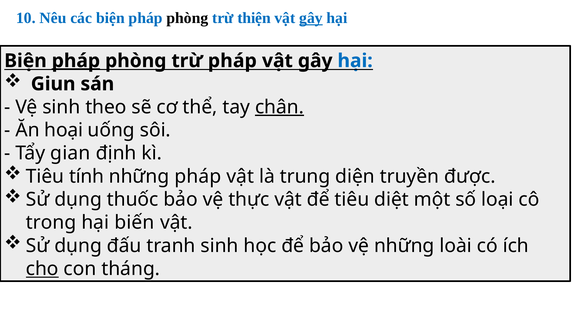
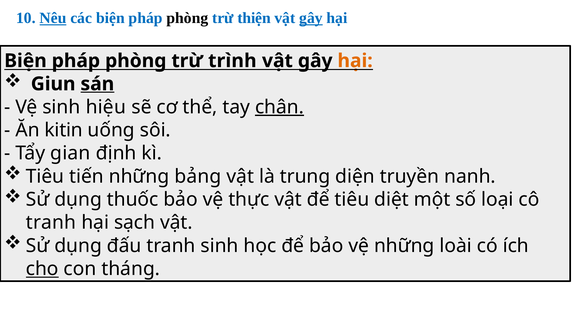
Nêu underline: none -> present
pháp at (76, 61) underline: present -> none
trừ pháp: pháp -> trình
hại at (355, 61) colour: blue -> orange
sán underline: none -> present
theo: theo -> hiệu
hoại: hoại -> kitin
tính: tính -> tiến
những pháp: pháp -> bảng
được: được -> nanh
trong at (51, 222): trong -> tranh
biến: biến -> sạch
